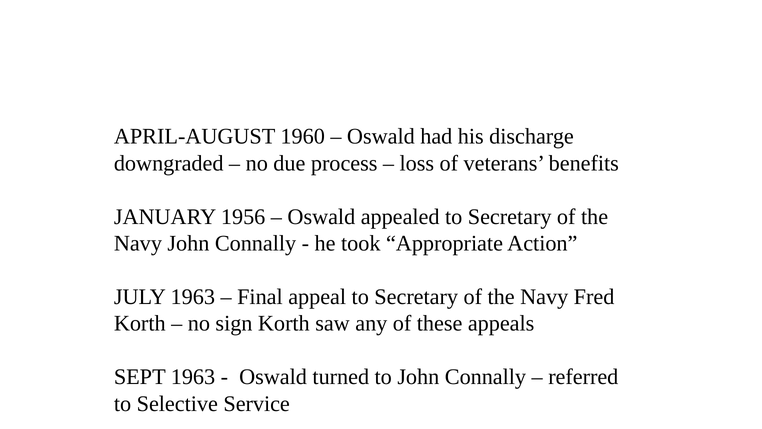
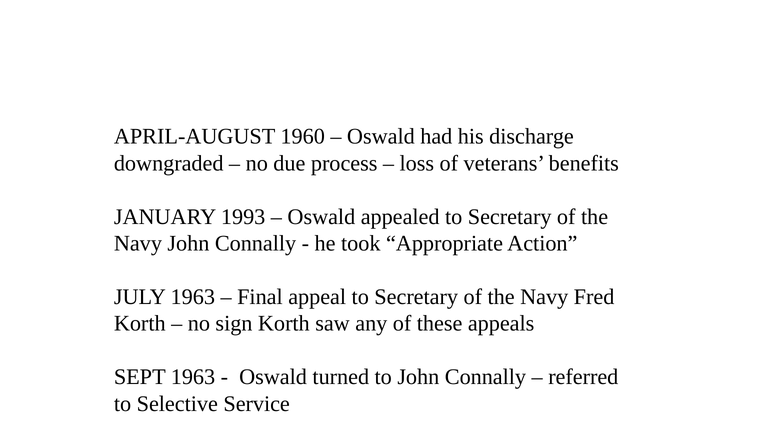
1956: 1956 -> 1993
